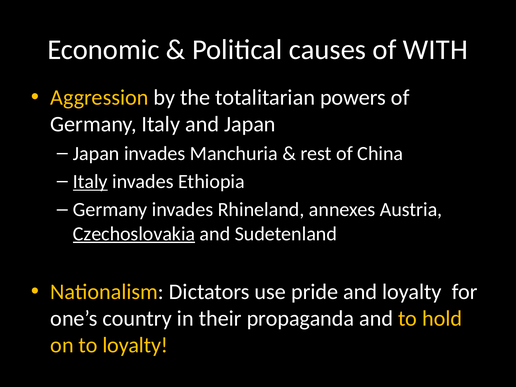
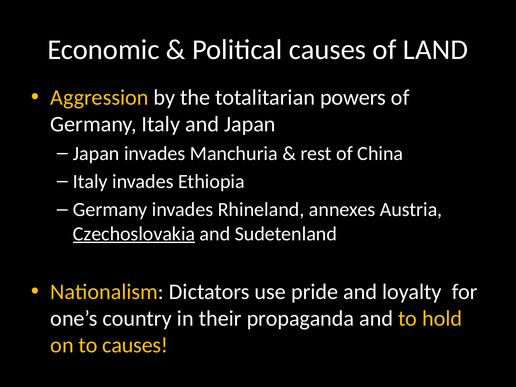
WITH: WITH -> LAND
Italy at (90, 182) underline: present -> none
to loyalty: loyalty -> causes
